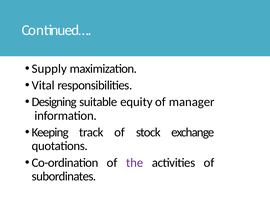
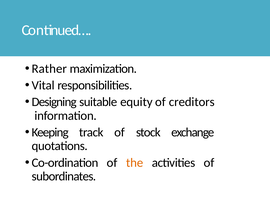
Supply: Supply -> Rather
manager: manager -> creditors
the colour: purple -> orange
